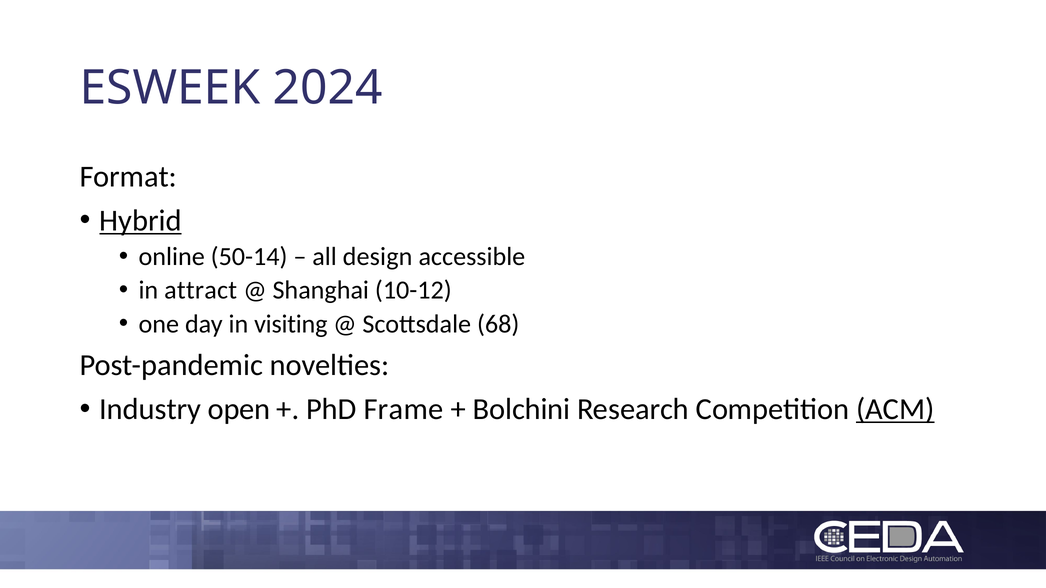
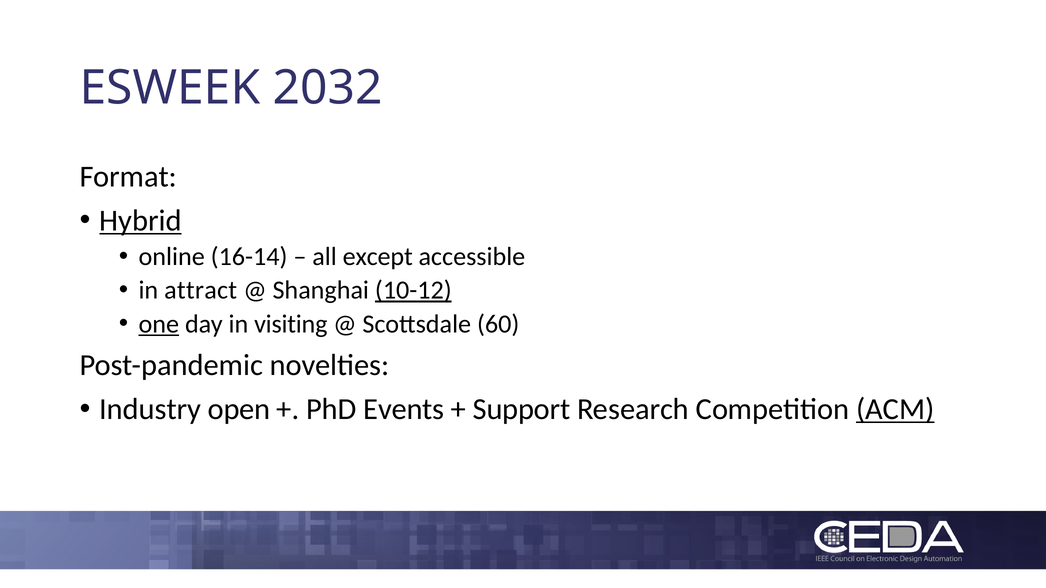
2024: 2024 -> 2032
50-14: 50-14 -> 16-14
design: design -> except
10-12 underline: none -> present
one underline: none -> present
68: 68 -> 60
Frame: Frame -> Events
Bolchini: Bolchini -> Support
